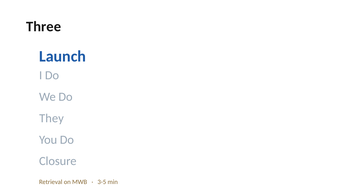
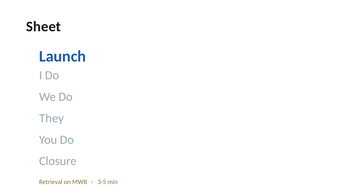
Three: Three -> Sheet
